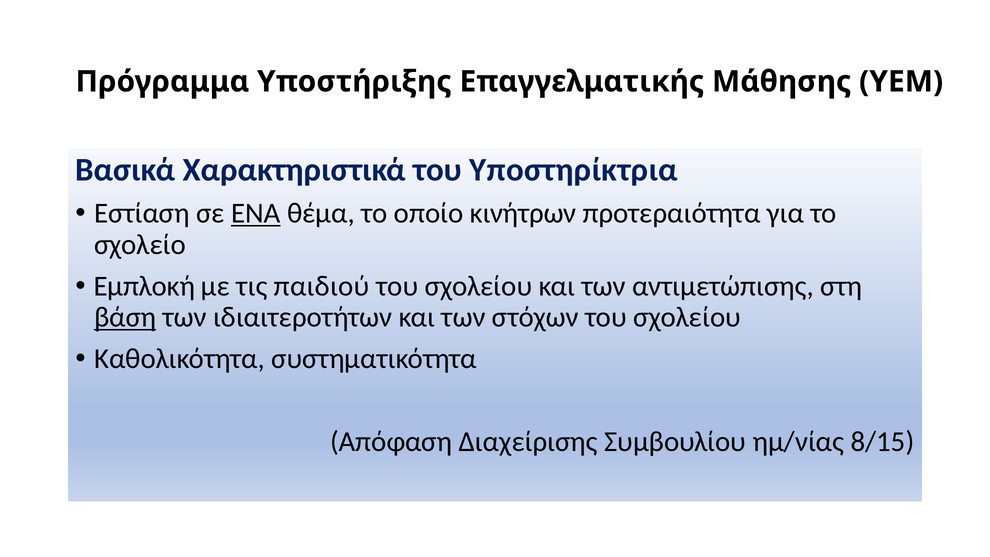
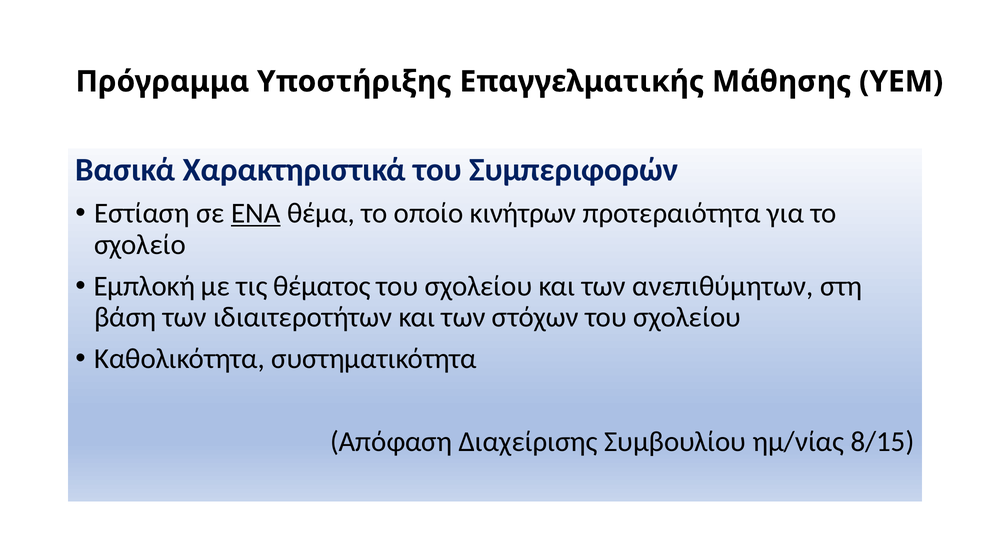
Υποστηρίκτρια: Υποστηρίκτρια -> Συμπεριφορών
παιδιού: παιδιού -> θέματος
αντιμετώπισης: αντιμετώπισης -> ανεπιθύμητων
βάση underline: present -> none
